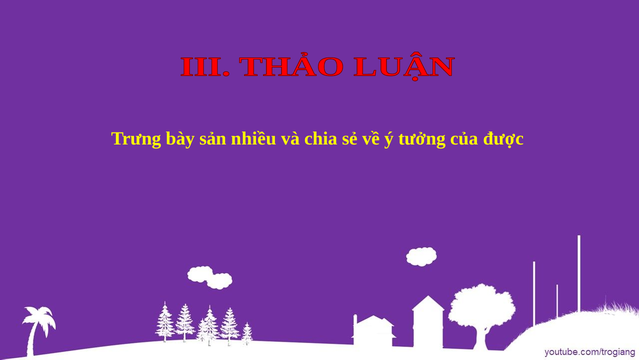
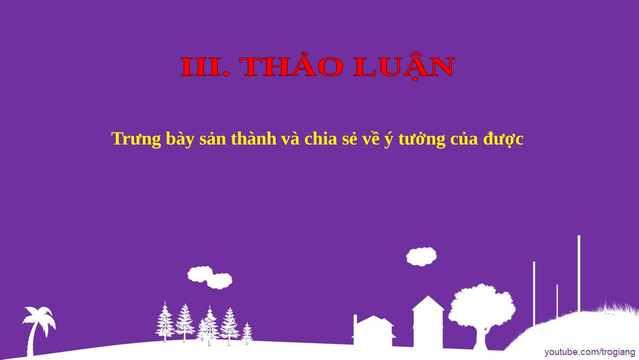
nhiều: nhiều -> thành
